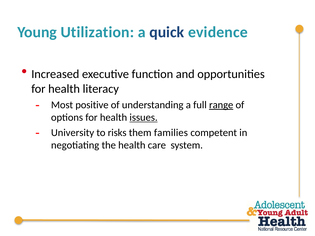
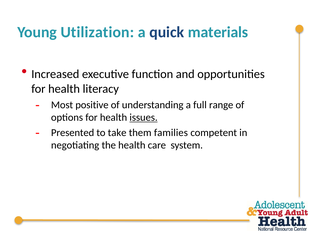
evidence: evidence -> materials
range underline: present -> none
University: University -> Presented
risks: risks -> take
